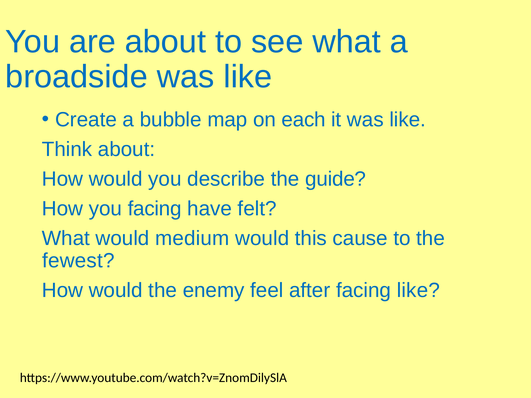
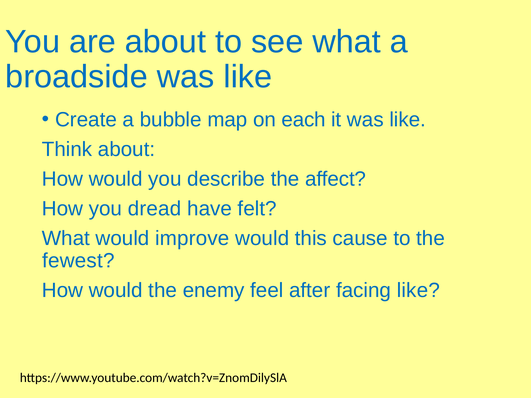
guide: guide -> affect
you facing: facing -> dread
medium: medium -> improve
